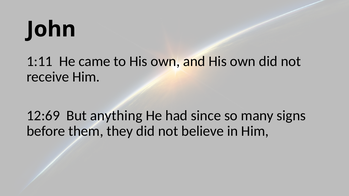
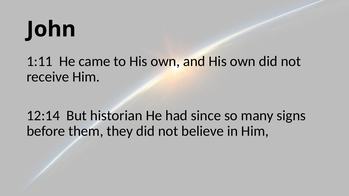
12:69: 12:69 -> 12:14
anything: anything -> historian
